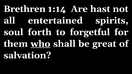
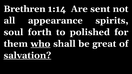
hast: hast -> sent
entertained: entertained -> appearance
forgetful: forgetful -> polished
salvation underline: none -> present
